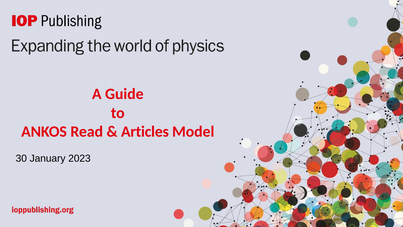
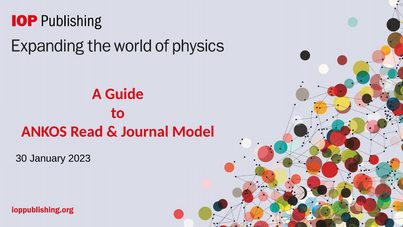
Articles: Articles -> Journal
